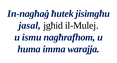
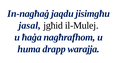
ħutek: ħutek -> jaqdu
ismu: ismu -> ħaġa
imma: imma -> drapp
